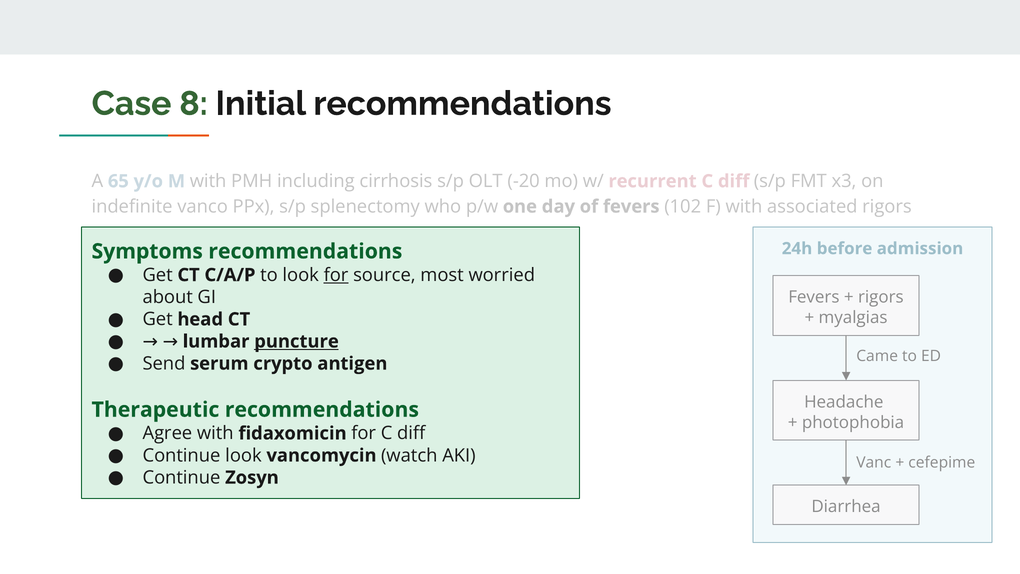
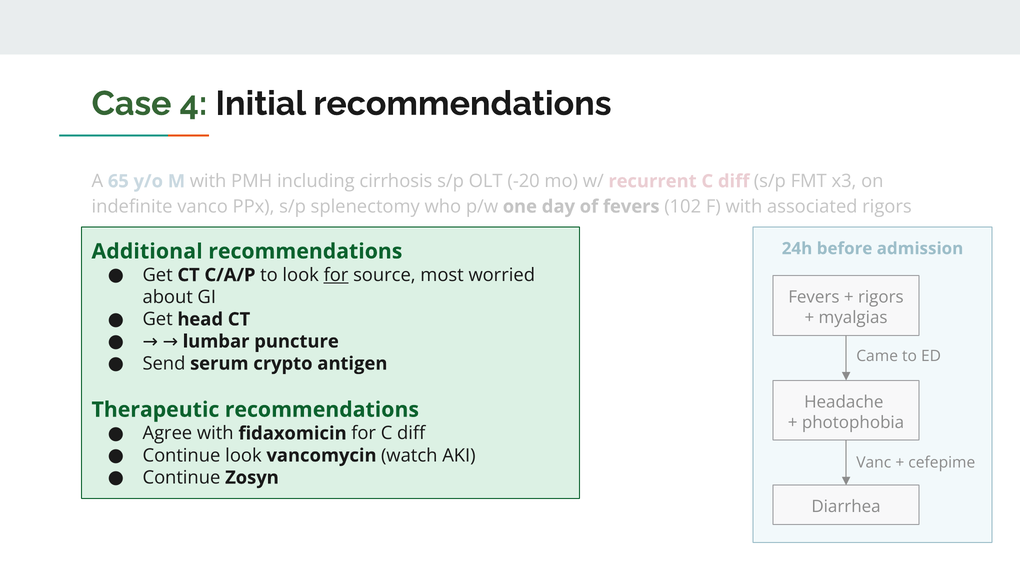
8: 8 -> 4
Symptoms: Symptoms -> Additional
puncture underline: present -> none
